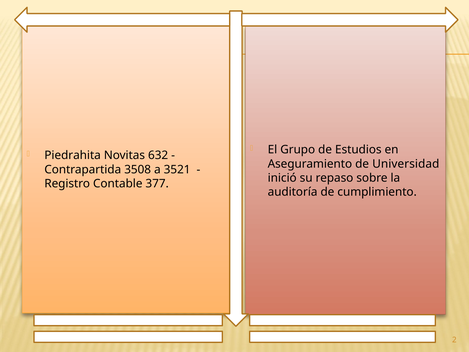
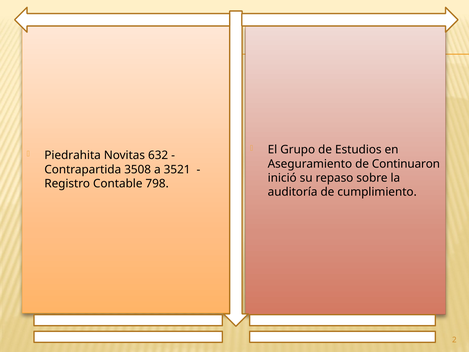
Universidad: Universidad -> Continuaron
377: 377 -> 798
